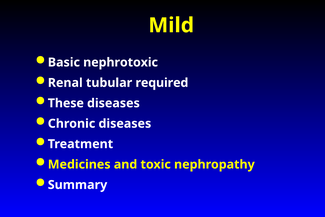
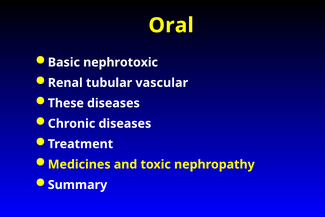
Mild: Mild -> Oral
required: required -> vascular
